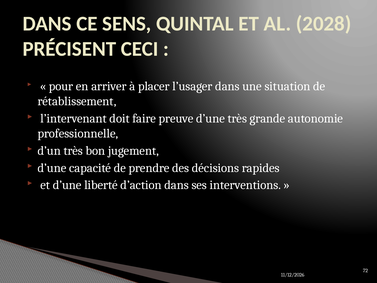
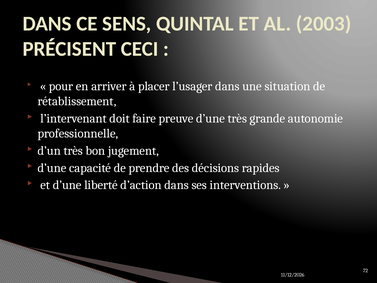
2028: 2028 -> 2003
